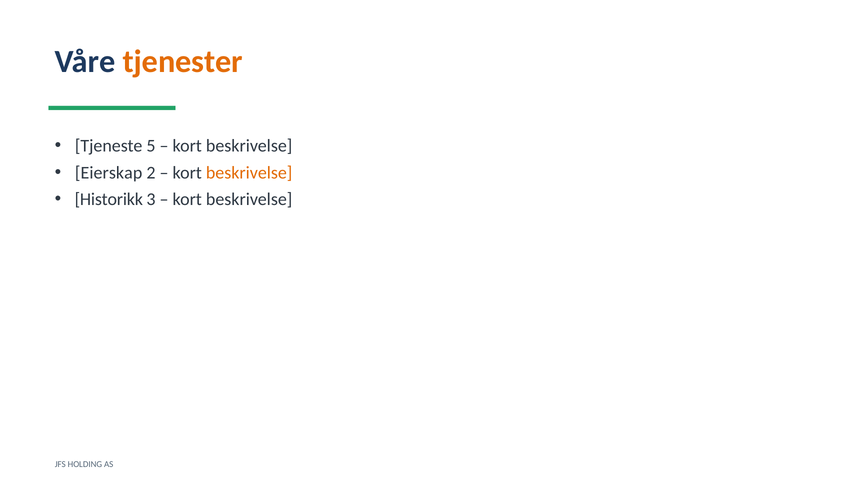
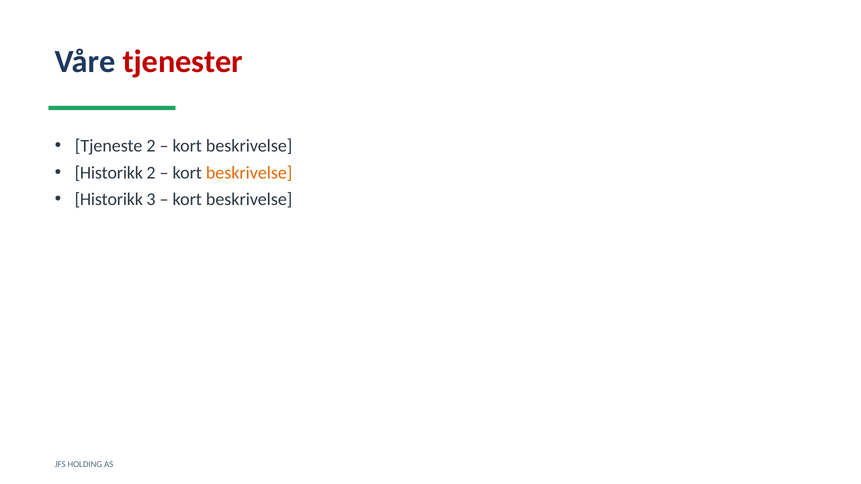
tjenester colour: orange -> red
Tjeneste 5: 5 -> 2
Eierskap at (109, 173): Eierskap -> Historikk
